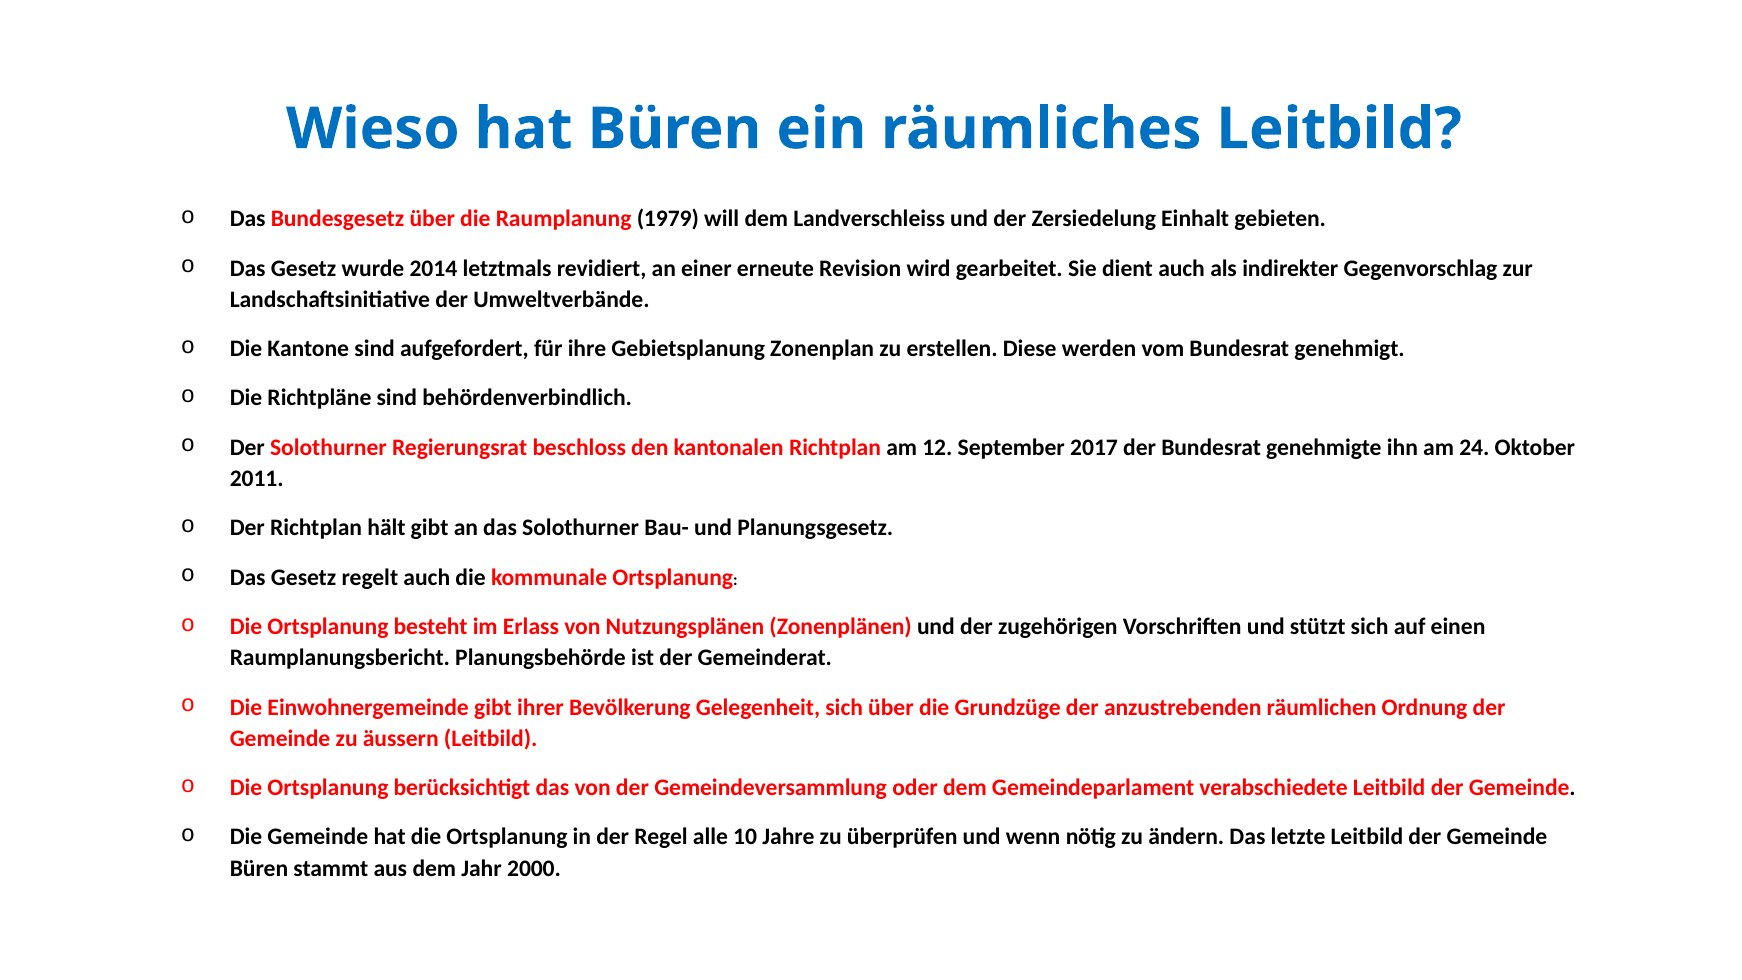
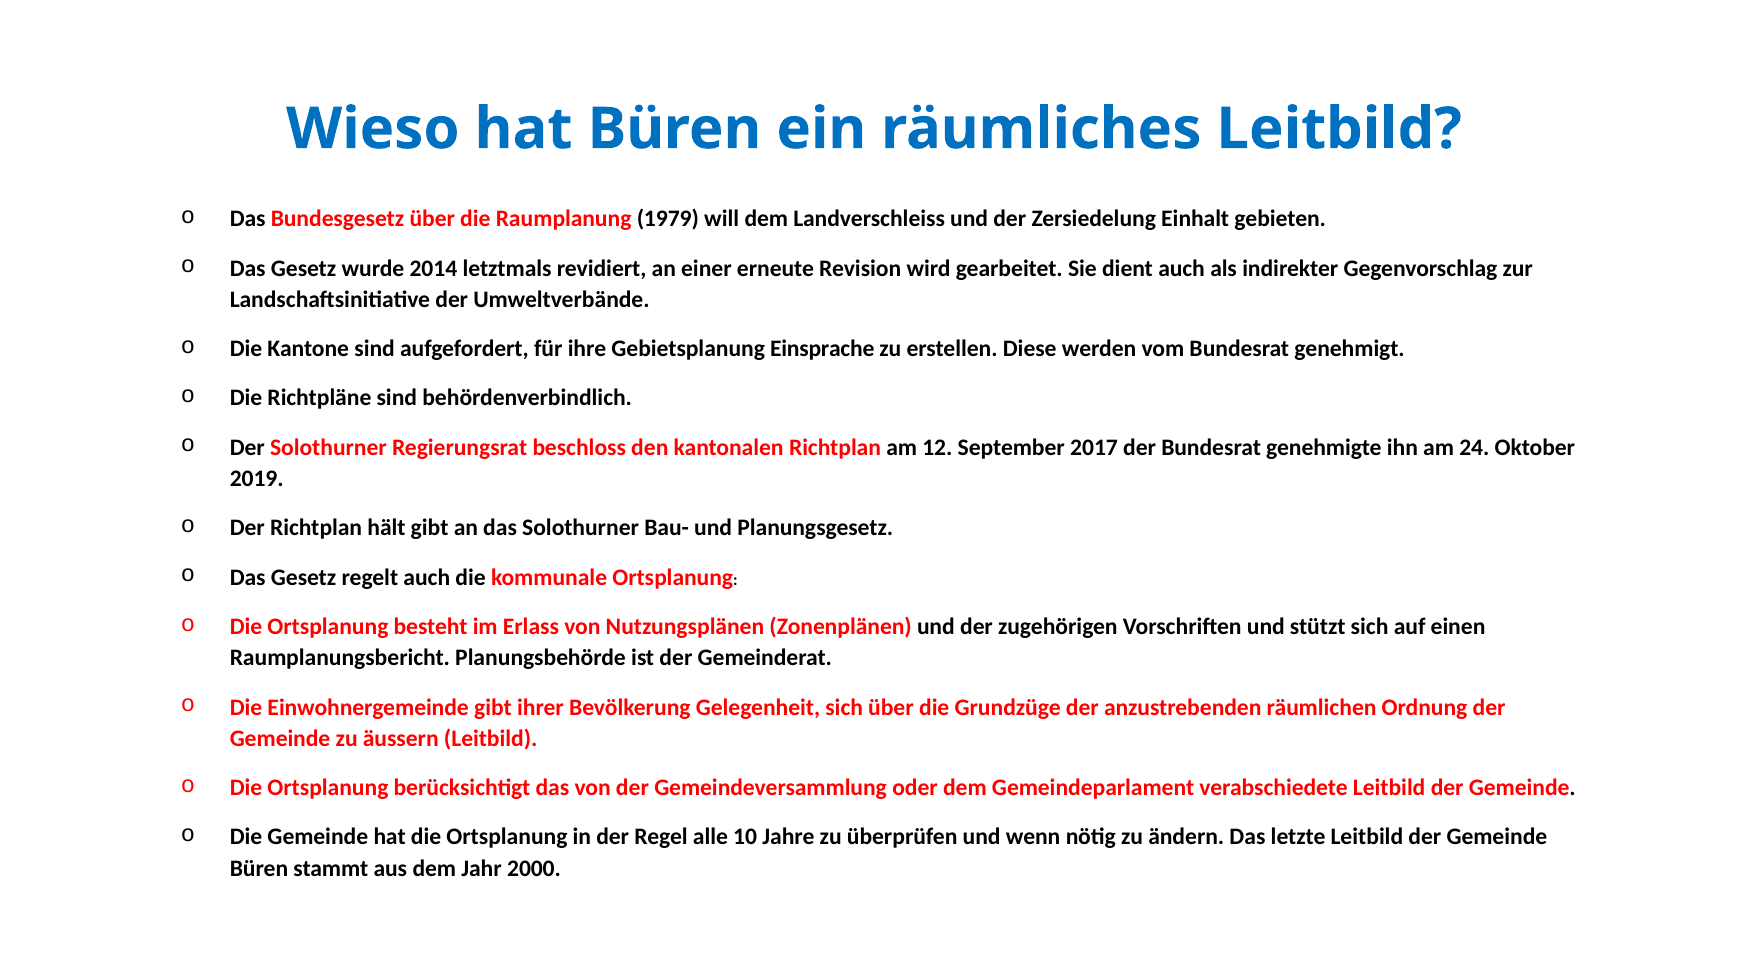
Zonenplan: Zonenplan -> Einsprache
2011: 2011 -> 2019
